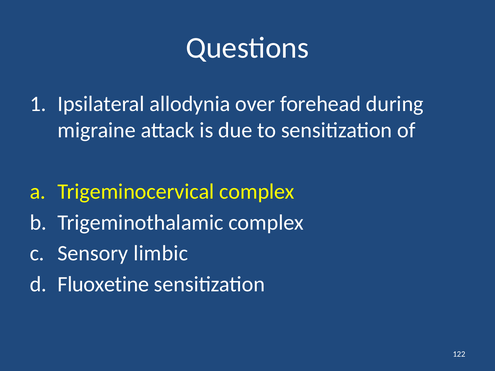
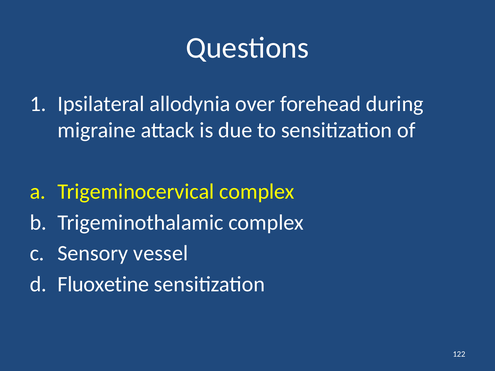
limbic: limbic -> vessel
